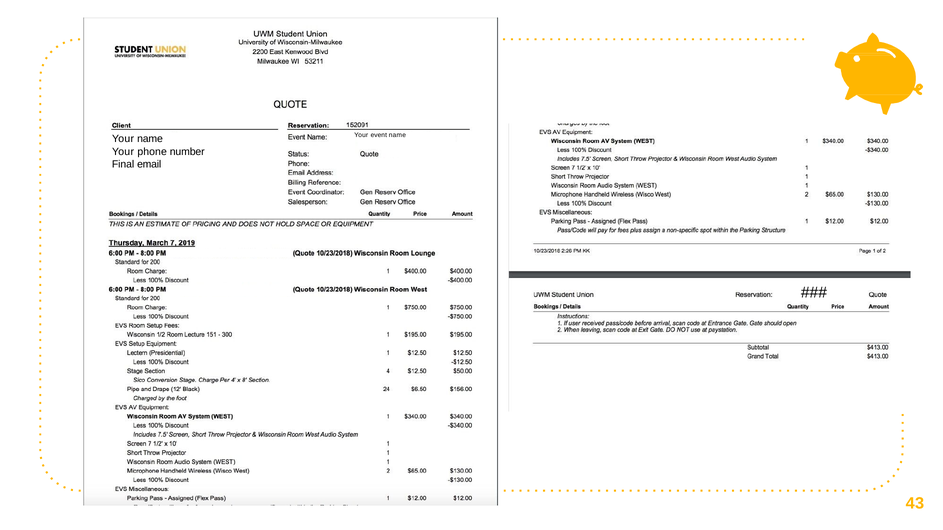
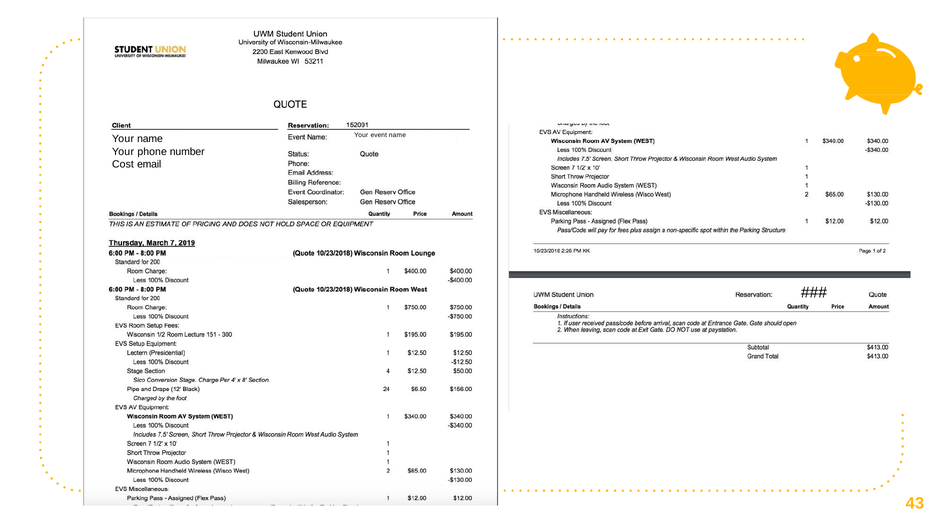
Final: Final -> Cost
